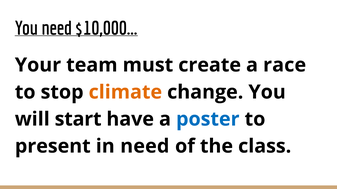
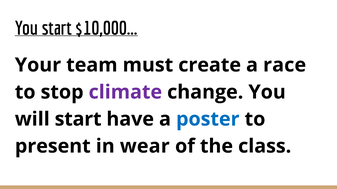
You need: need -> start
climate colour: orange -> purple
in need: need -> wear
